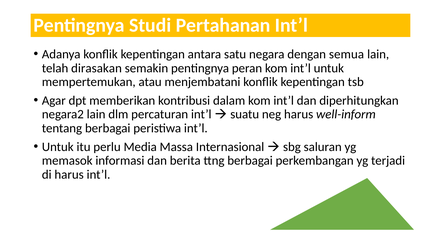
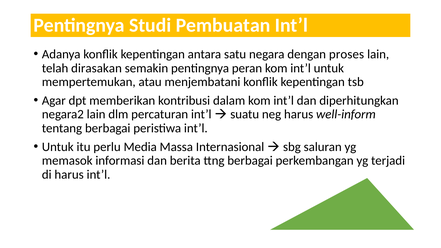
Pertahanan: Pertahanan -> Pembuatan
semua: semua -> proses
